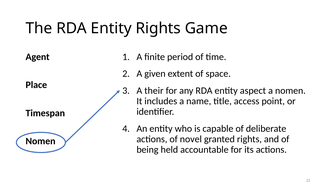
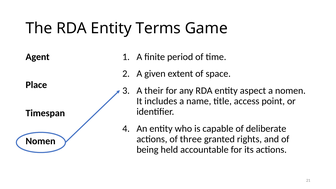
Entity Rights: Rights -> Terms
novel: novel -> three
